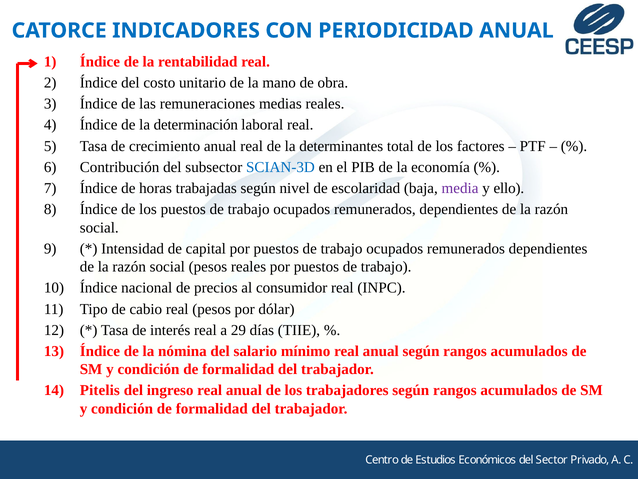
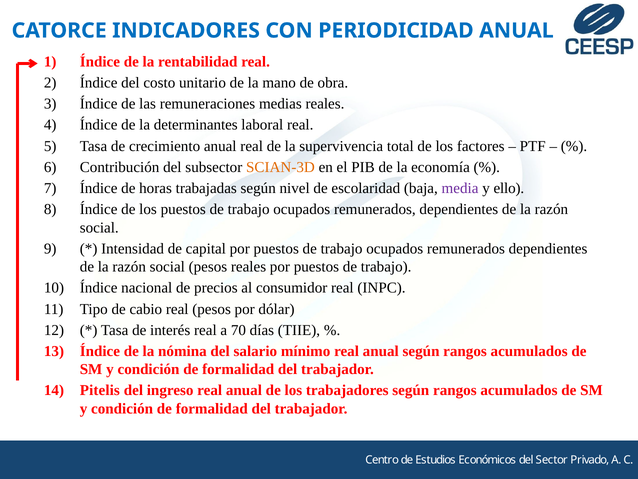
determinación: determinación -> determinantes
determinantes: determinantes -> supervivencia
SCIAN-3D colour: blue -> orange
29: 29 -> 70
